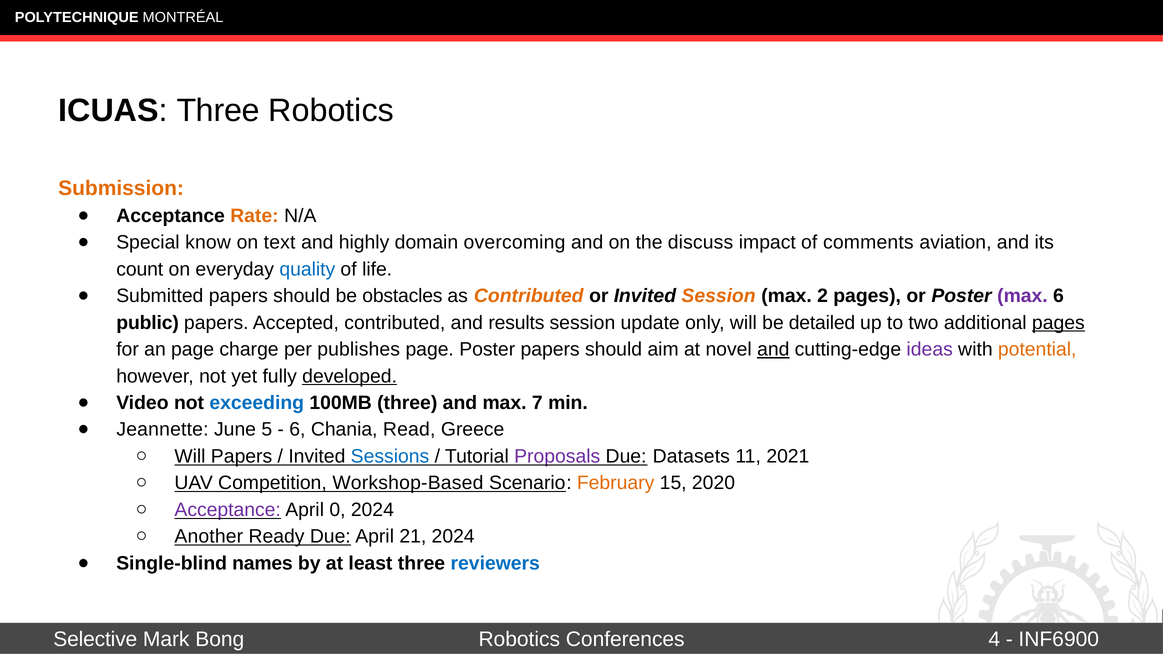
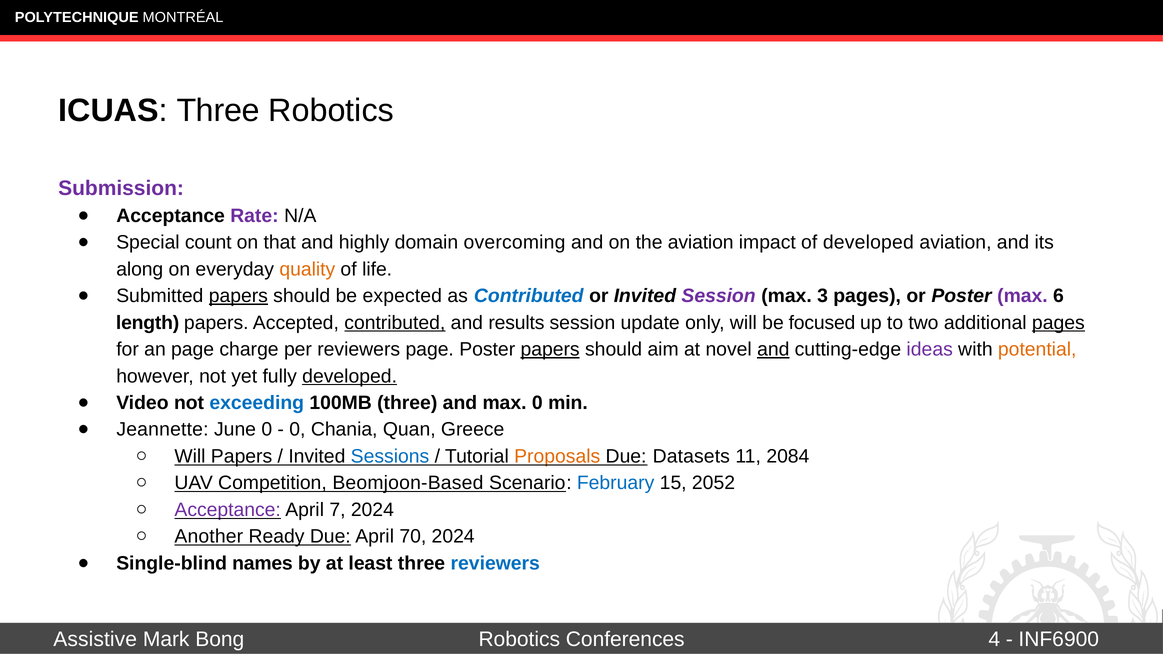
Submission colour: orange -> purple
Rate colour: orange -> purple
know: know -> count
text: text -> that
the discuss: discuss -> aviation
of comments: comments -> developed
count: count -> along
quality colour: blue -> orange
papers at (238, 296) underline: none -> present
obstacles: obstacles -> expected
Contributed at (529, 296) colour: orange -> blue
Session at (719, 296) colour: orange -> purple
2: 2 -> 3
public: public -> length
contributed at (395, 323) underline: none -> present
detailed: detailed -> focused
per publishes: publishes -> reviewers
papers at (550, 350) underline: none -> present
max 7: 7 -> 0
June 5: 5 -> 0
6 at (297, 430): 6 -> 0
Read: Read -> Quan
Proposals colour: purple -> orange
2021: 2021 -> 2084
Workshop-Based: Workshop-Based -> Beomjoon-Based
February colour: orange -> blue
2020: 2020 -> 2052
0: 0 -> 7
21: 21 -> 70
Selective: Selective -> Assistive
